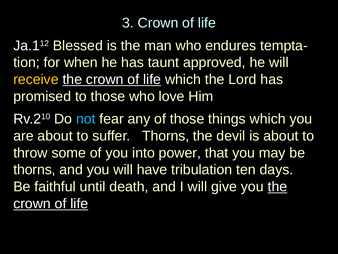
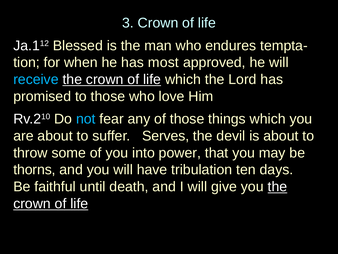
taunt: taunt -> most
receive colour: yellow -> light blue
suffer Thorns: Thorns -> Serves
